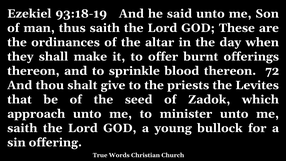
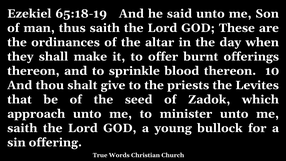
93:18-19: 93:18-19 -> 65:18-19
72: 72 -> 10
